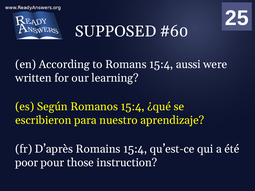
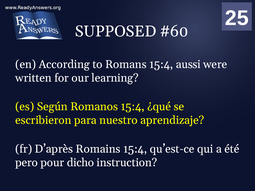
poor: poor -> pero
those: those -> dicho
